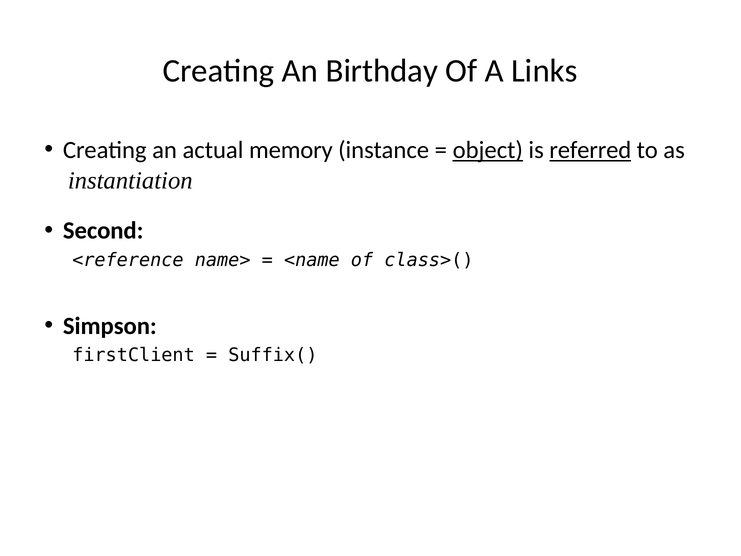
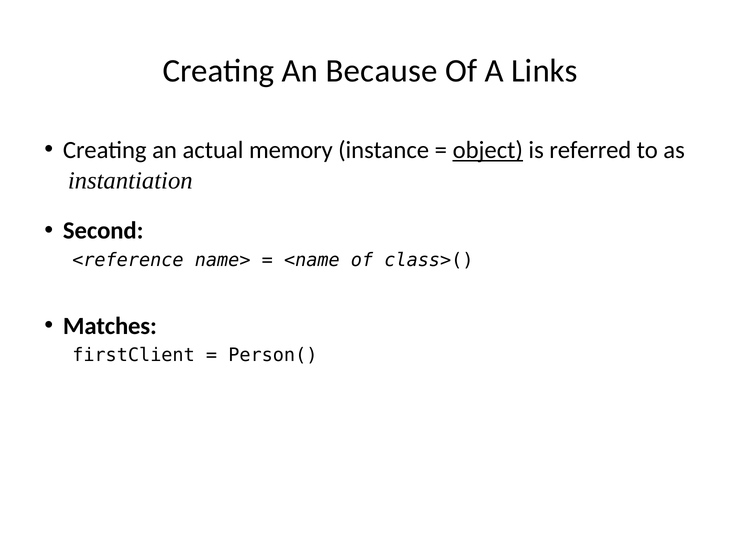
Birthday: Birthday -> Because
referred underline: present -> none
Simpson: Simpson -> Matches
Suffix(: Suffix( -> Person(
